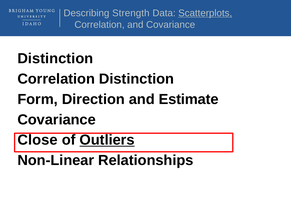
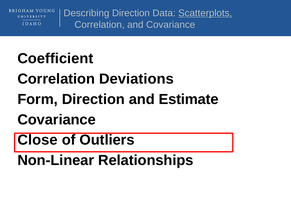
Describing Strength: Strength -> Direction
Distinction at (55, 59): Distinction -> Coefficient
Correlation Distinction: Distinction -> Deviations
Outliers underline: present -> none
